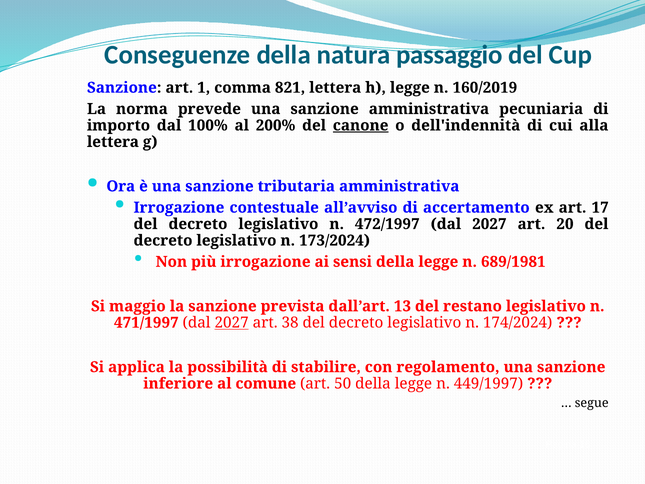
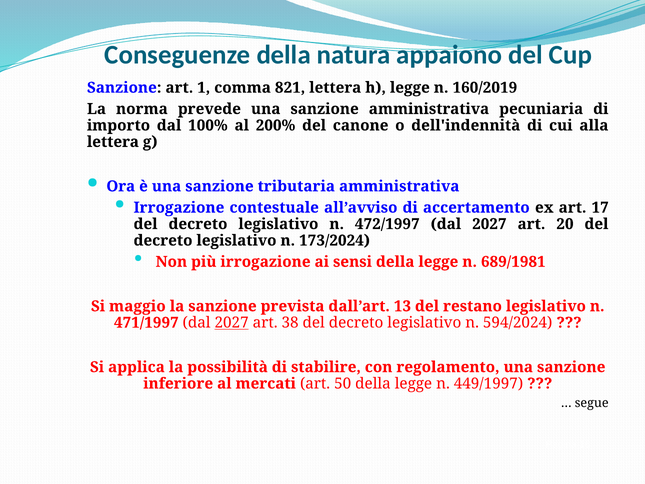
passaggio: passaggio -> appaiono
canone underline: present -> none
174/2024: 174/2024 -> 594/2024
comune: comune -> mercati
